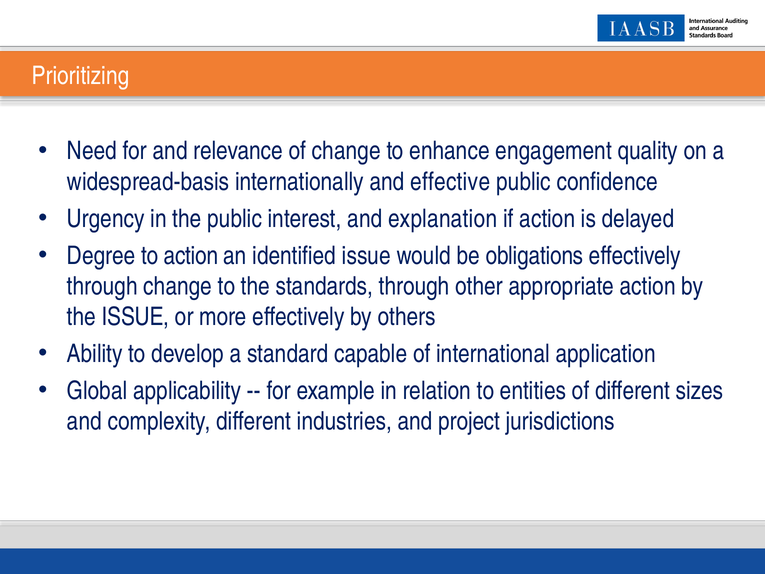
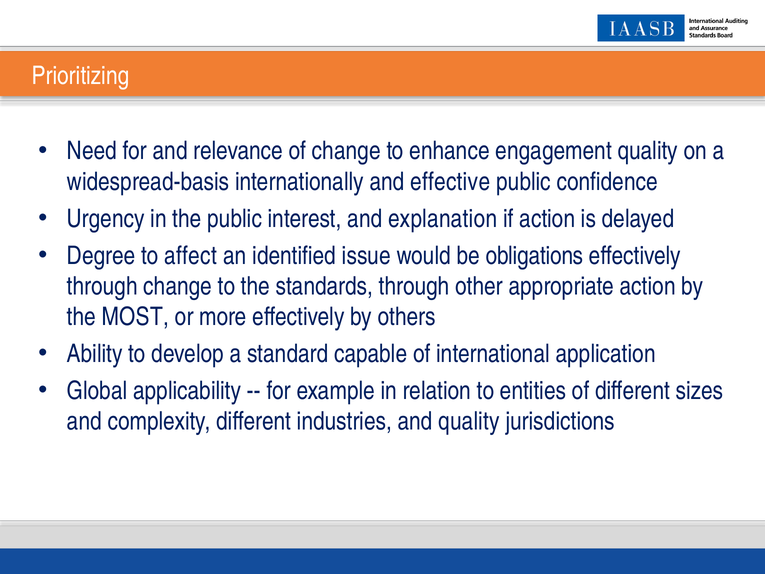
to action: action -> affect
the ISSUE: ISSUE -> MOST
and project: project -> quality
